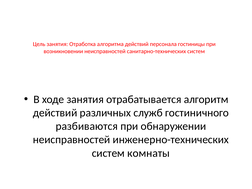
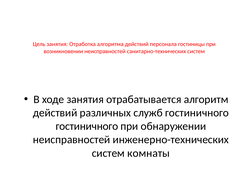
разбиваются at (87, 126): разбиваются -> гостиничного
